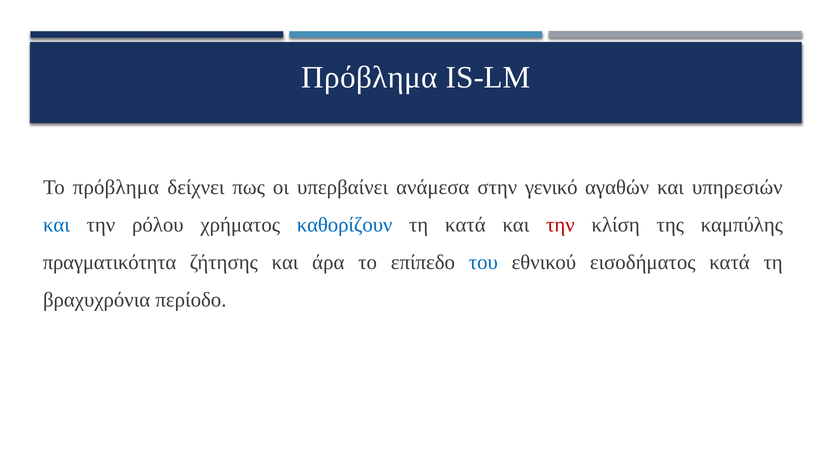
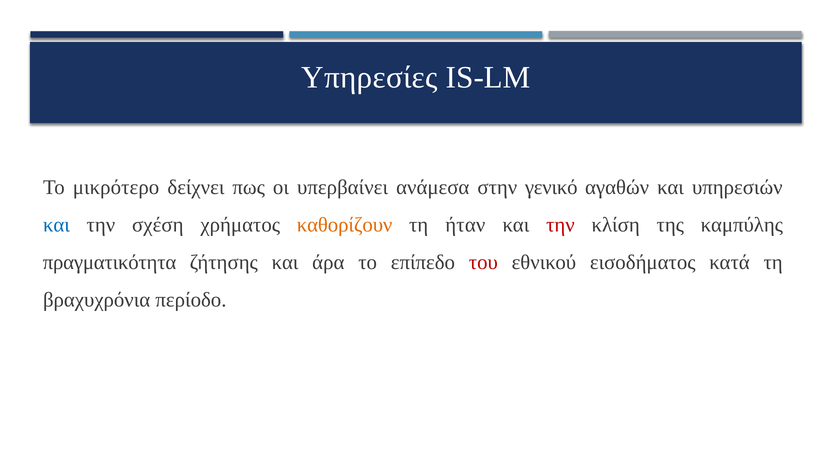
Πρόβλημα at (369, 77): Πρόβλημα -> Υπηρεσίες
Το πρόβλημα: πρόβλημα -> μικρότερο
ρόλου: ρόλου -> σχέση
καθορίζουν colour: blue -> orange
τη κατά: κατά -> ήταν
του colour: blue -> red
